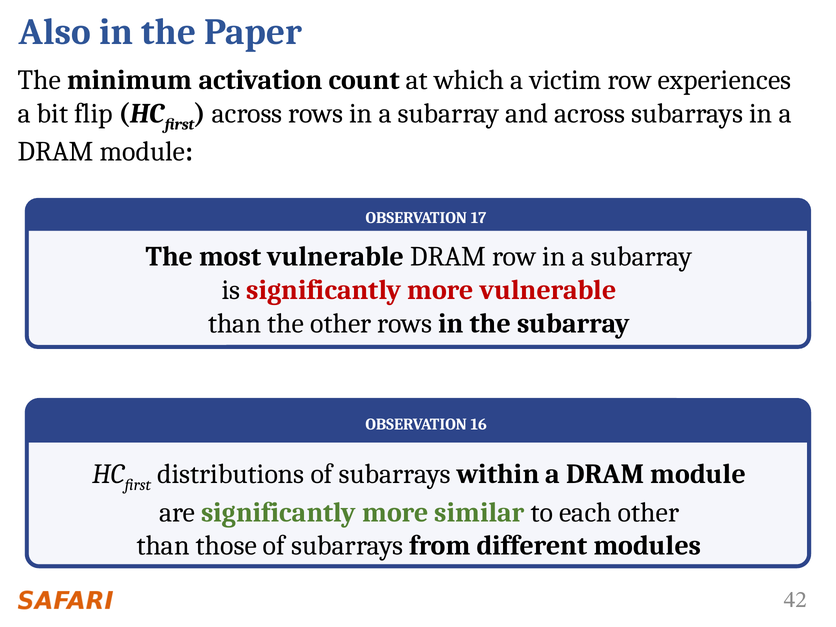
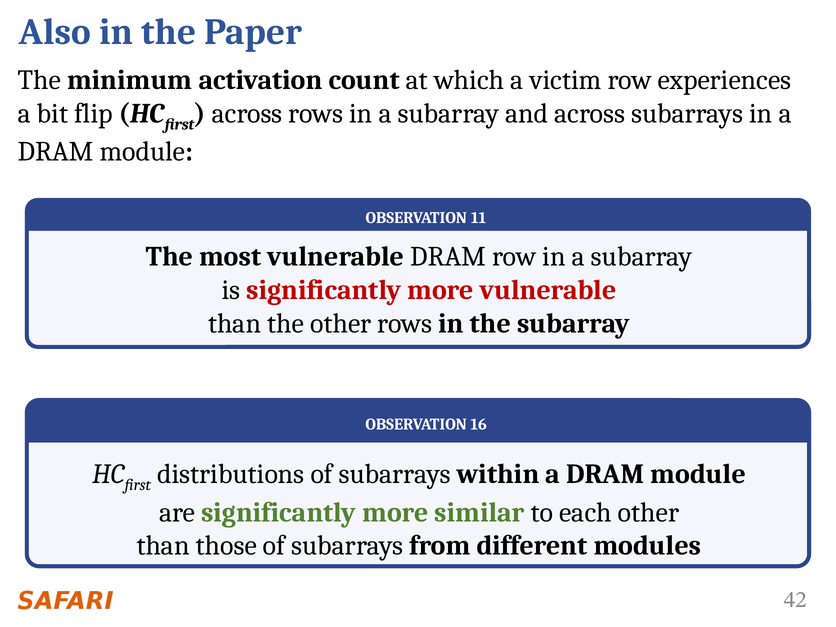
17: 17 -> 11
